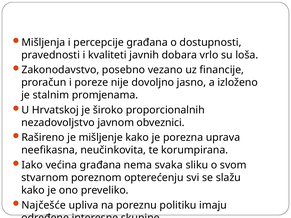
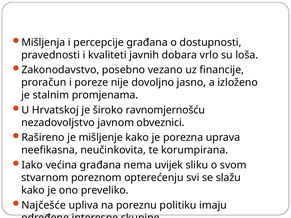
proporcionalnih: proporcionalnih -> ravnomjernošću
svaka: svaka -> uvijek
